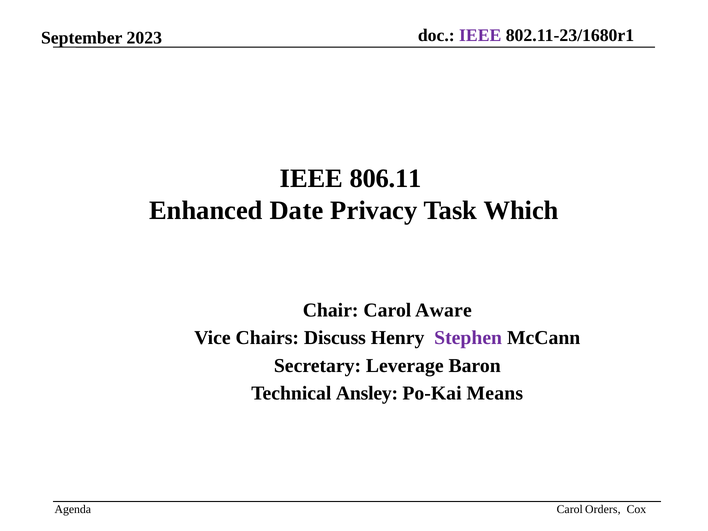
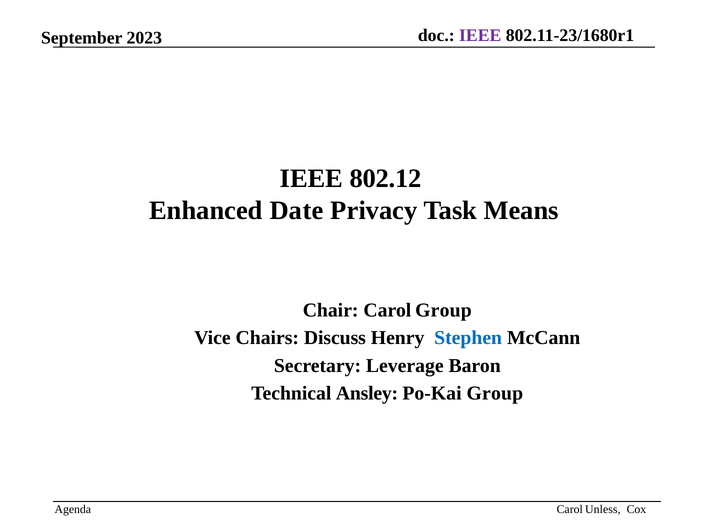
806.11: 806.11 -> 802.12
Which: Which -> Means
Carol Aware: Aware -> Group
Stephen colour: purple -> blue
Po-Kai Means: Means -> Group
Orders: Orders -> Unless
